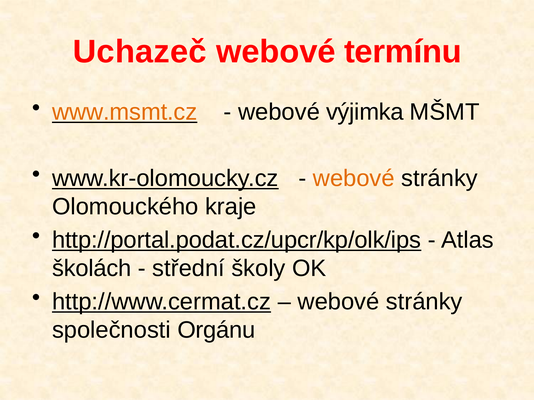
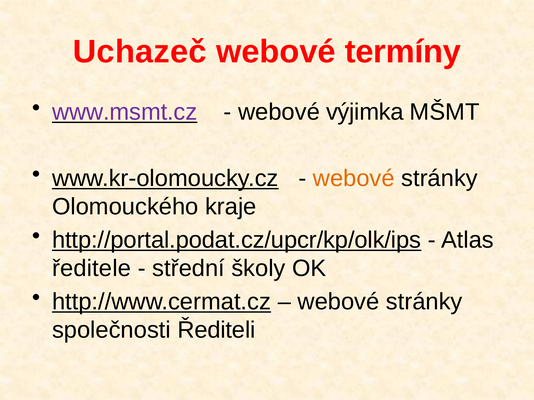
termínu: termínu -> termíny
www.msmt.cz colour: orange -> purple
školách: školách -> ředitele
Orgánu: Orgánu -> Řediteli
